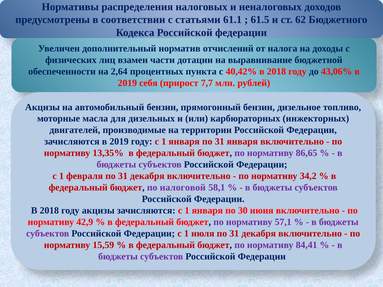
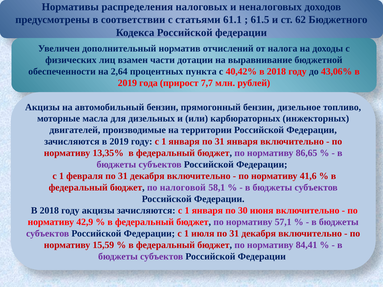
себя: себя -> года
34,2: 34,2 -> 41,6
